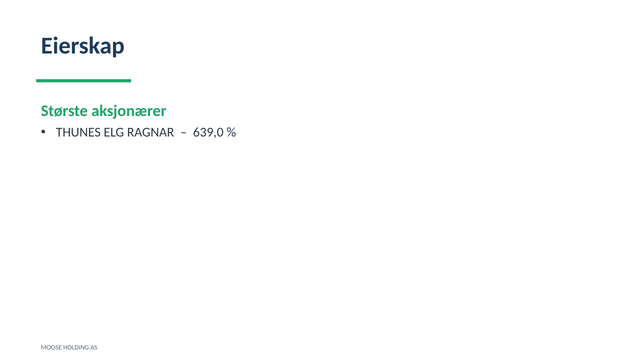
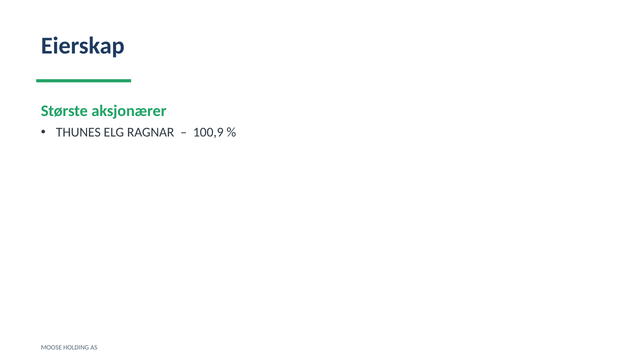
639,0: 639,0 -> 100,9
